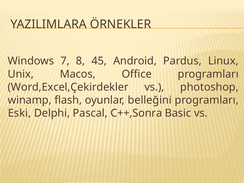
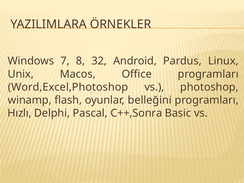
45: 45 -> 32
Word,Excel,Çekirdekler: Word,Excel,Çekirdekler -> Word,Excel,Photoshop
Eski: Eski -> Hızlı
